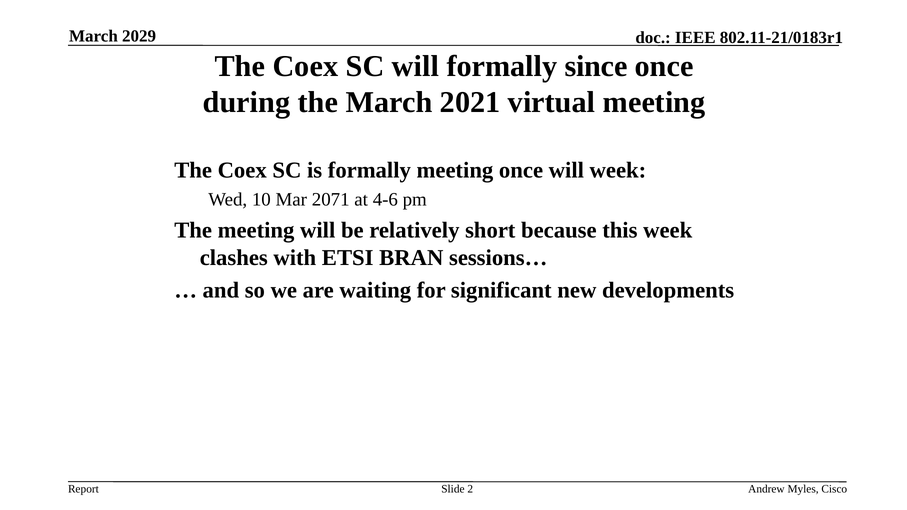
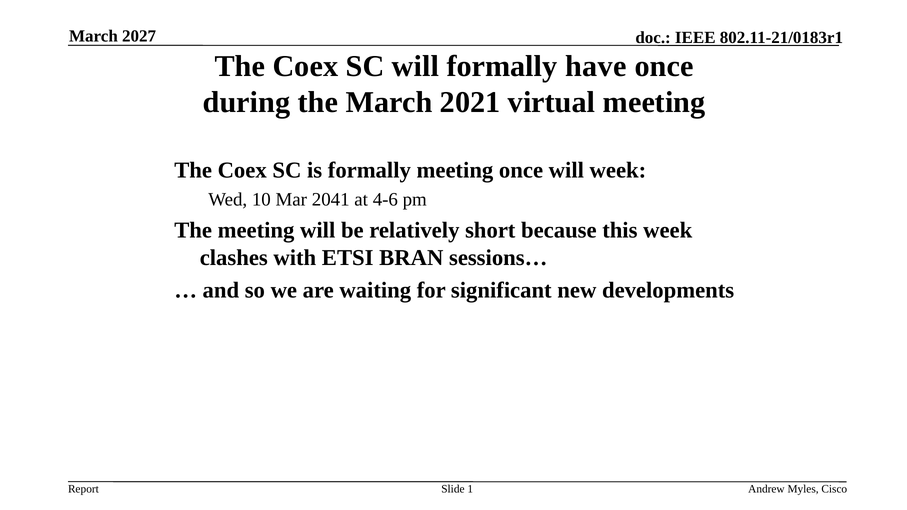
2029: 2029 -> 2027
since: since -> have
2071: 2071 -> 2041
2: 2 -> 1
